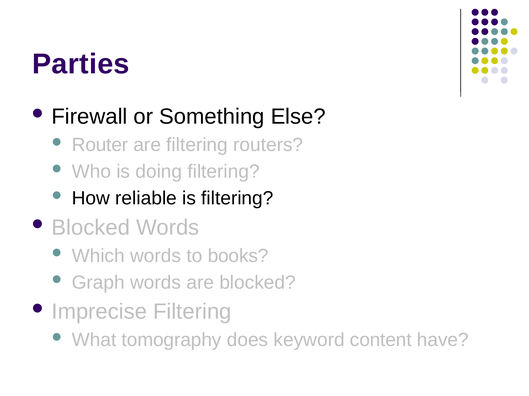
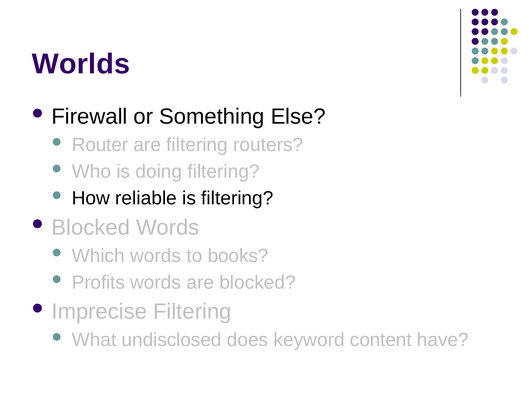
Parties: Parties -> Worlds
Graph: Graph -> Profits
tomography: tomography -> undisclosed
